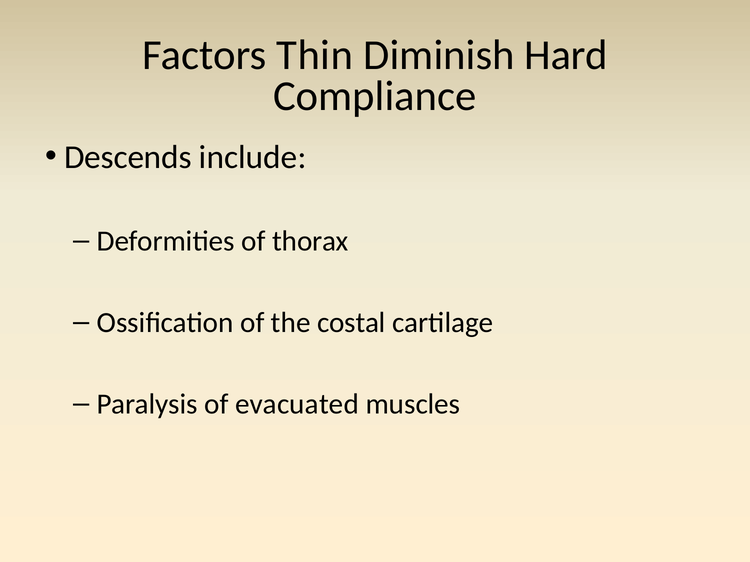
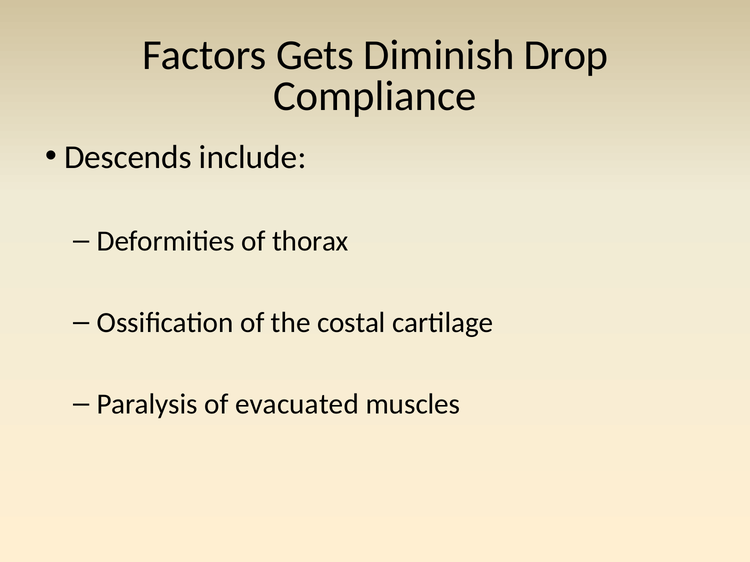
Thin: Thin -> Gets
Hard: Hard -> Drop
